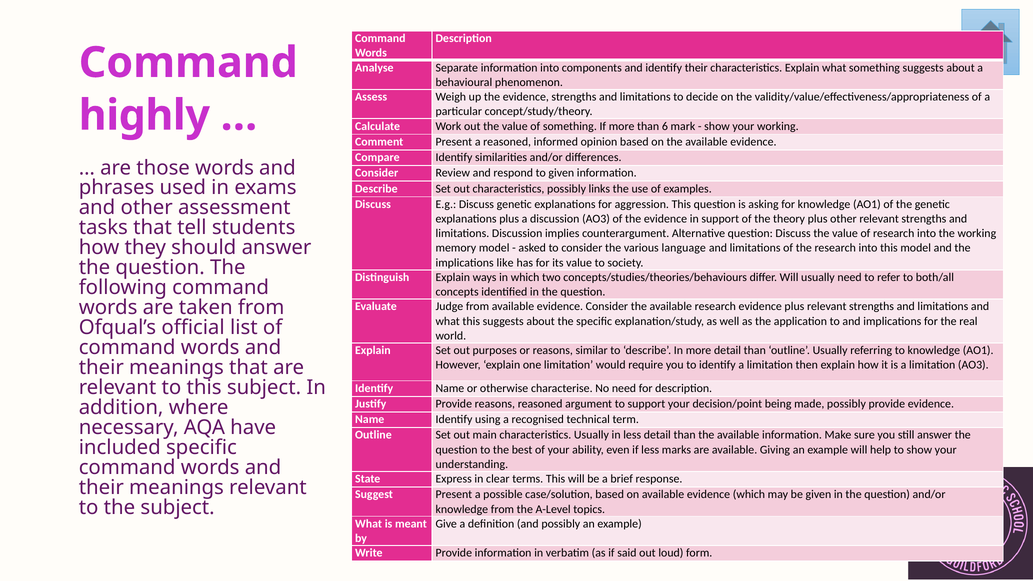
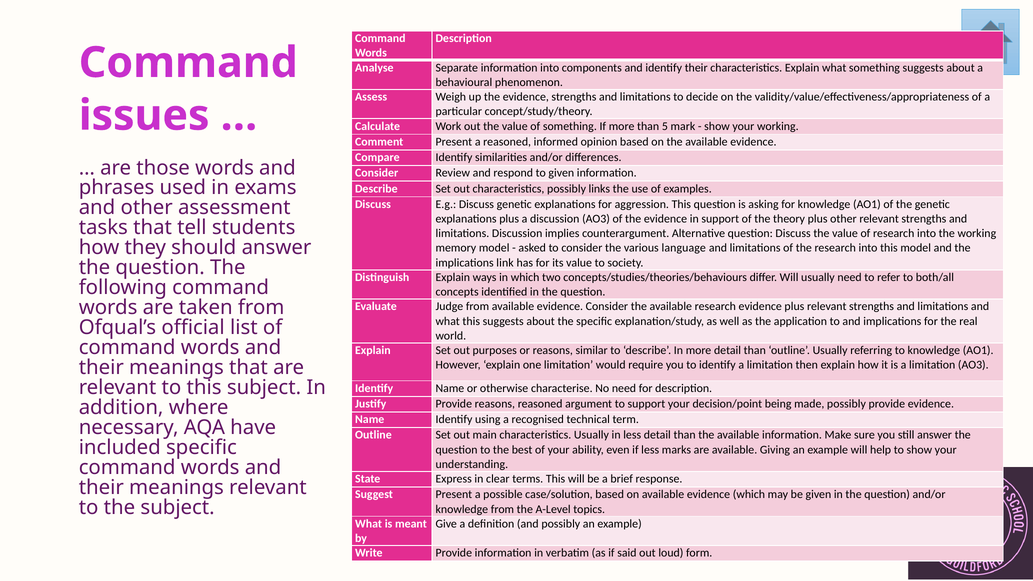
highly: highly -> issues
6: 6 -> 5
like: like -> link
